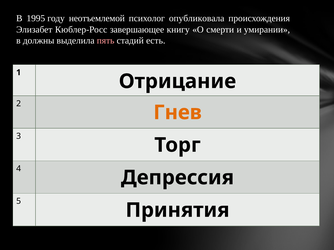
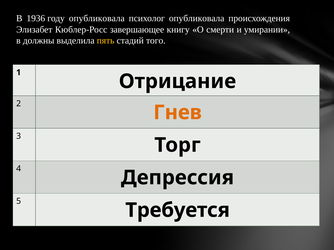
1995: 1995 -> 1936
году неотъемлемой: неотъемлемой -> опубликовала
пять colour: pink -> yellow
есть: есть -> того
Принятия: Принятия -> Требуется
